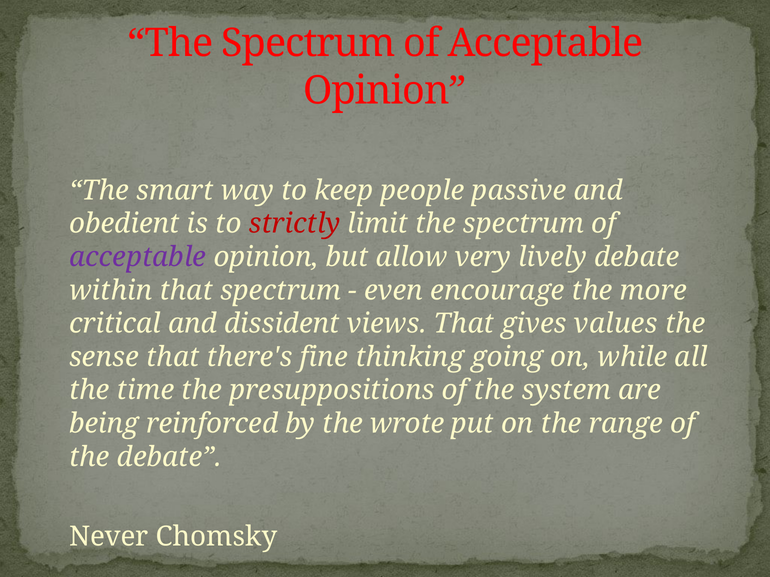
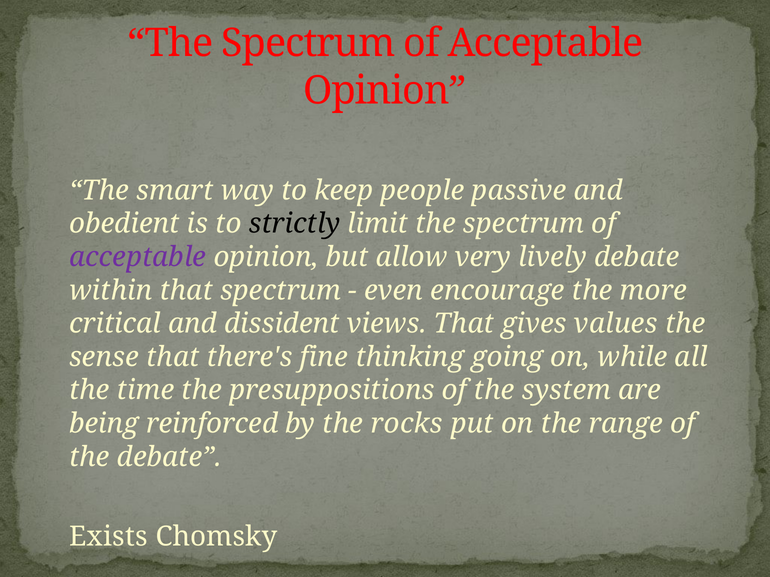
strictly colour: red -> black
wrote: wrote -> rocks
Never: Never -> Exists
